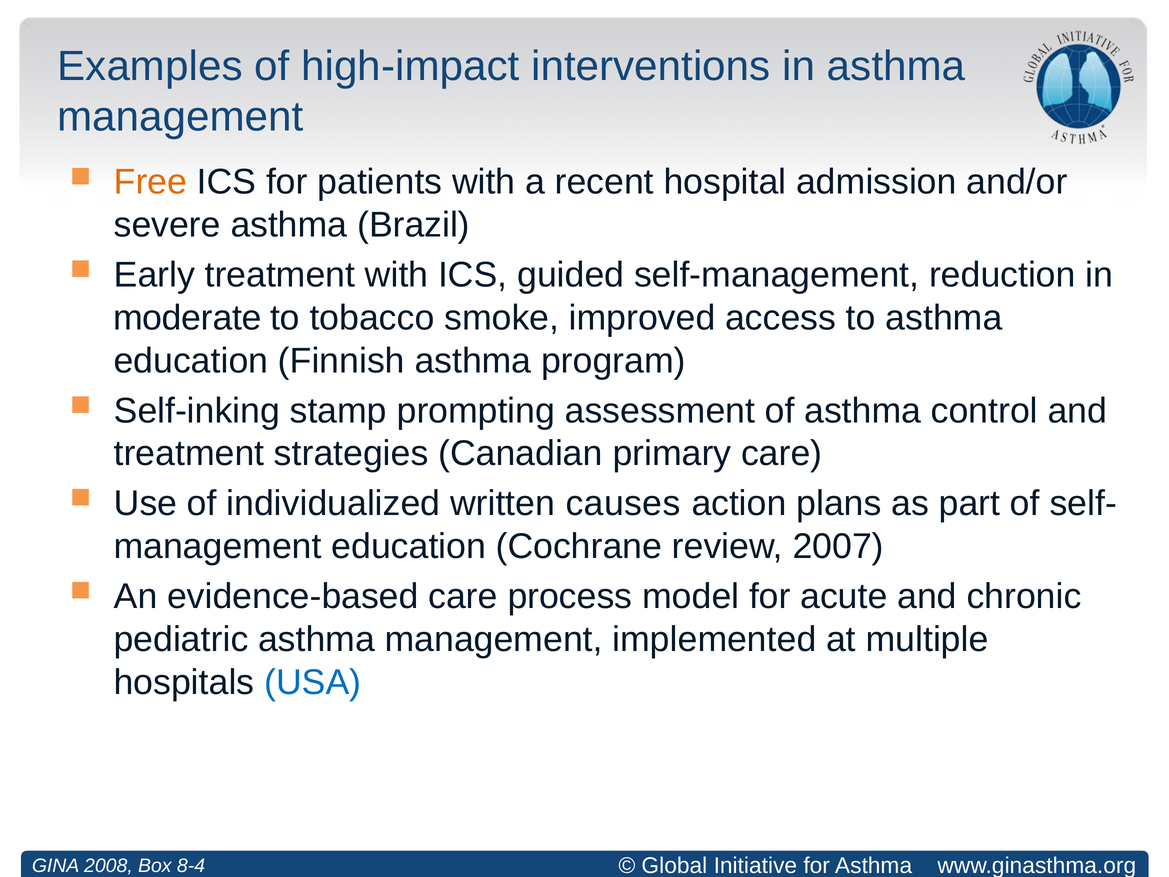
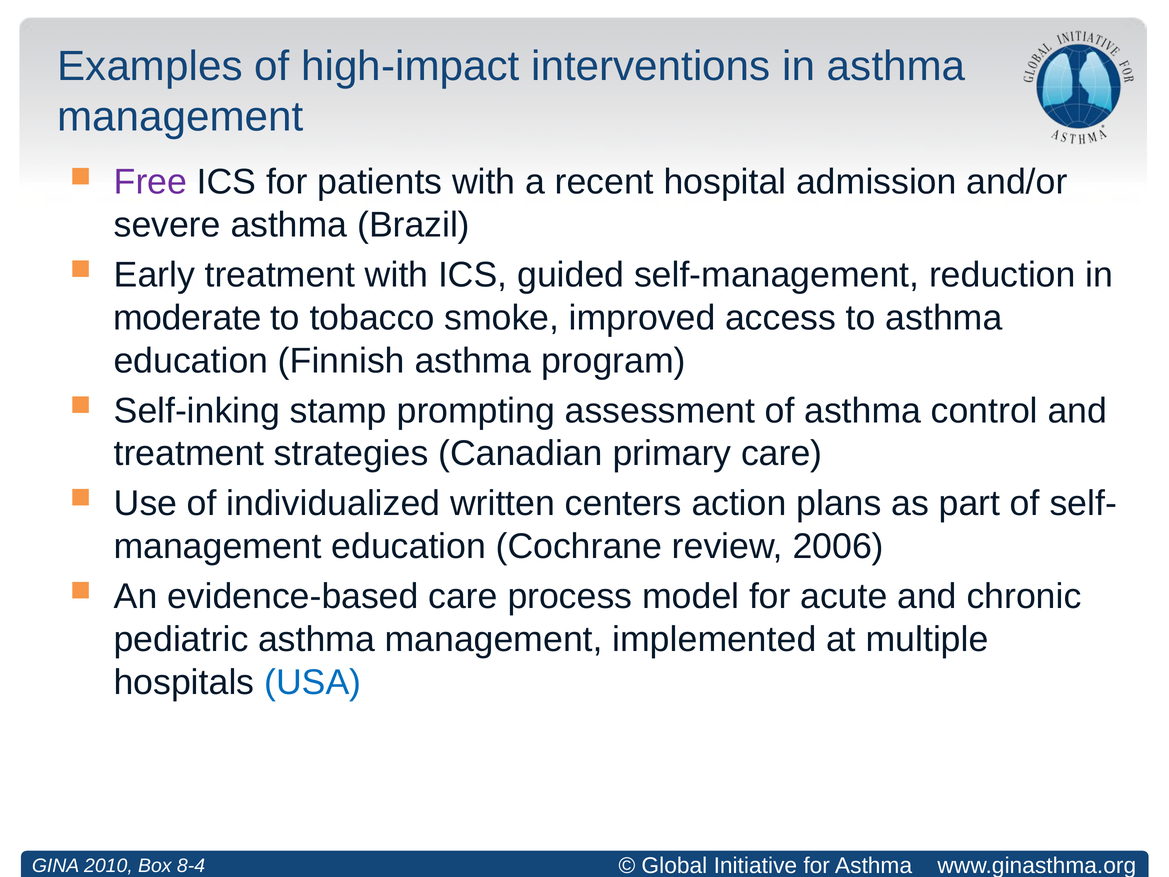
Free colour: orange -> purple
causes: causes -> centers
2007: 2007 -> 2006
2008: 2008 -> 2010
